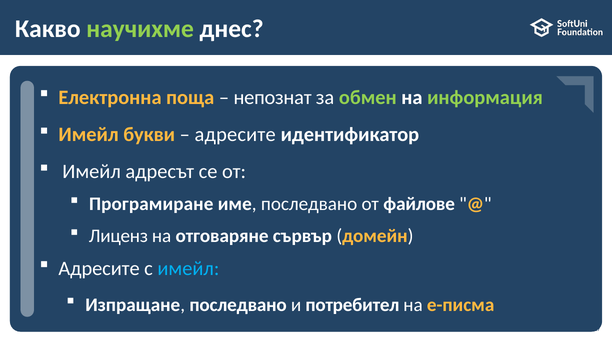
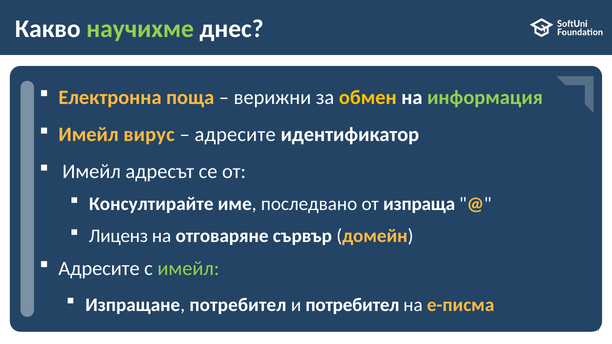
непознат: непознат -> верижни
обмен colour: light green -> yellow
букви: букви -> вирус
Програмиране: Програмиране -> Консултирайте
файлове: файлове -> изпраща
имейл at (188, 269) colour: light blue -> light green
Изпращане последвано: последвано -> потребител
